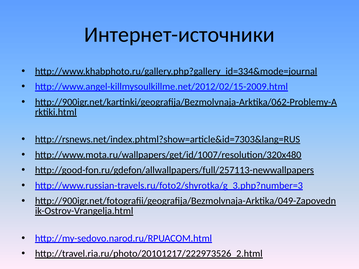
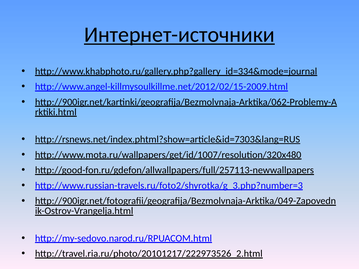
Интернет-источники underline: none -> present
